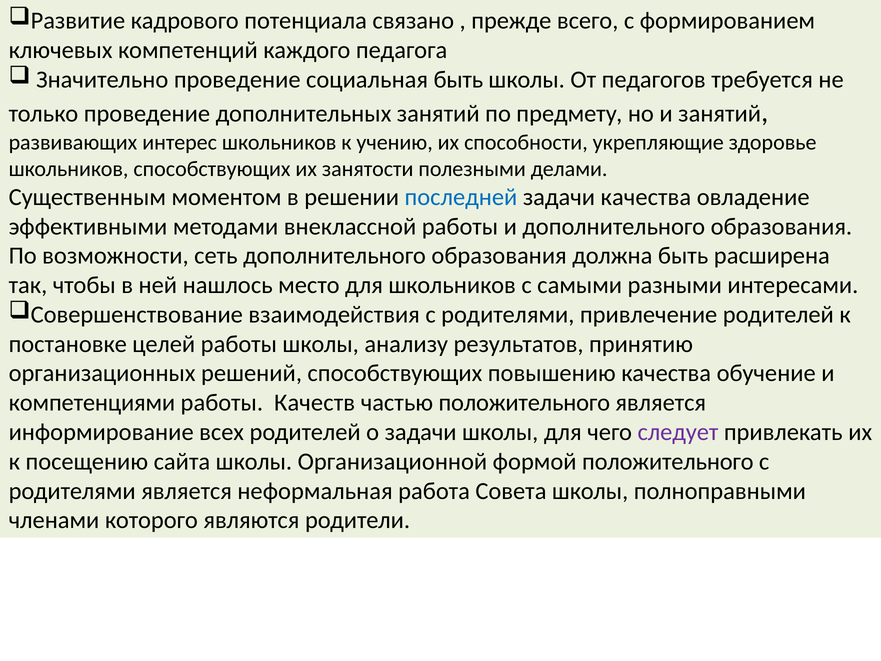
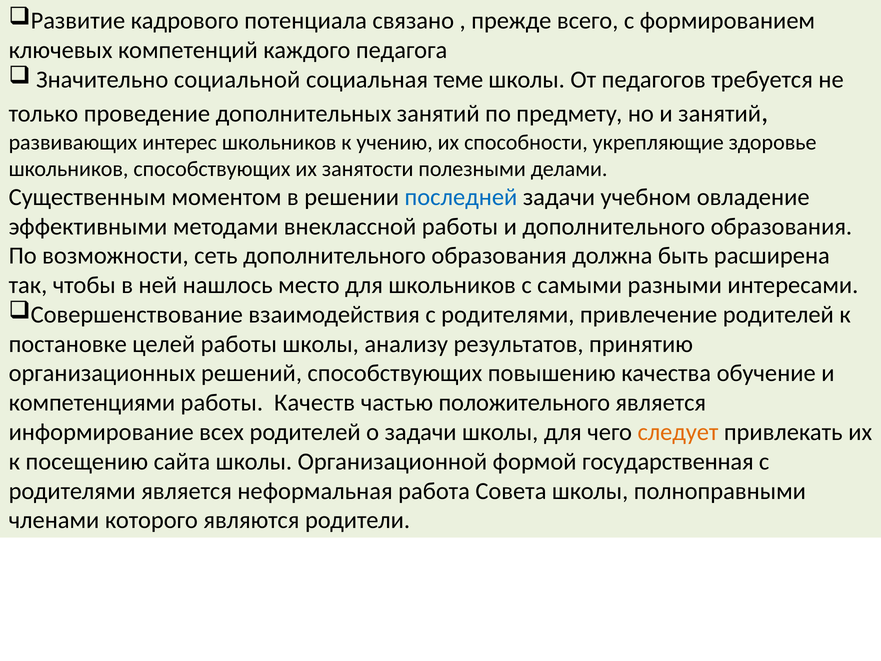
Значительно проведение: проведение -> социальной
социальная быть: быть -> теме
задачи качества: качества -> учебном
следует colour: purple -> orange
формой положительного: положительного -> государственная
